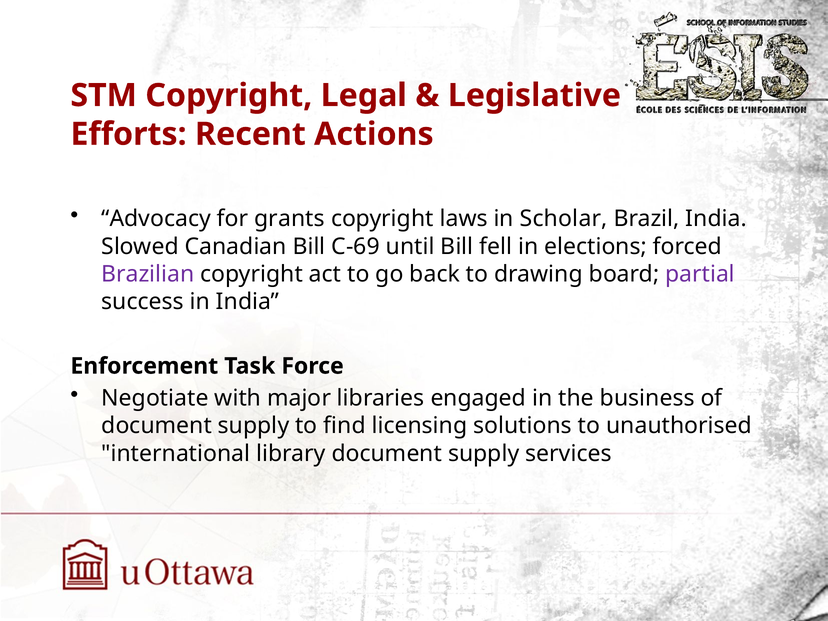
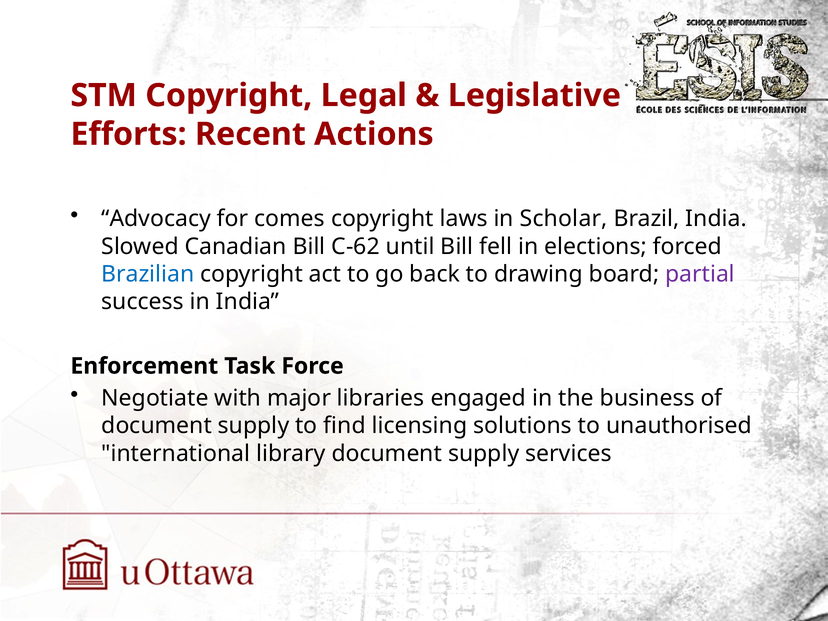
grants: grants -> comes
C-69: C-69 -> C-62
Brazilian colour: purple -> blue
